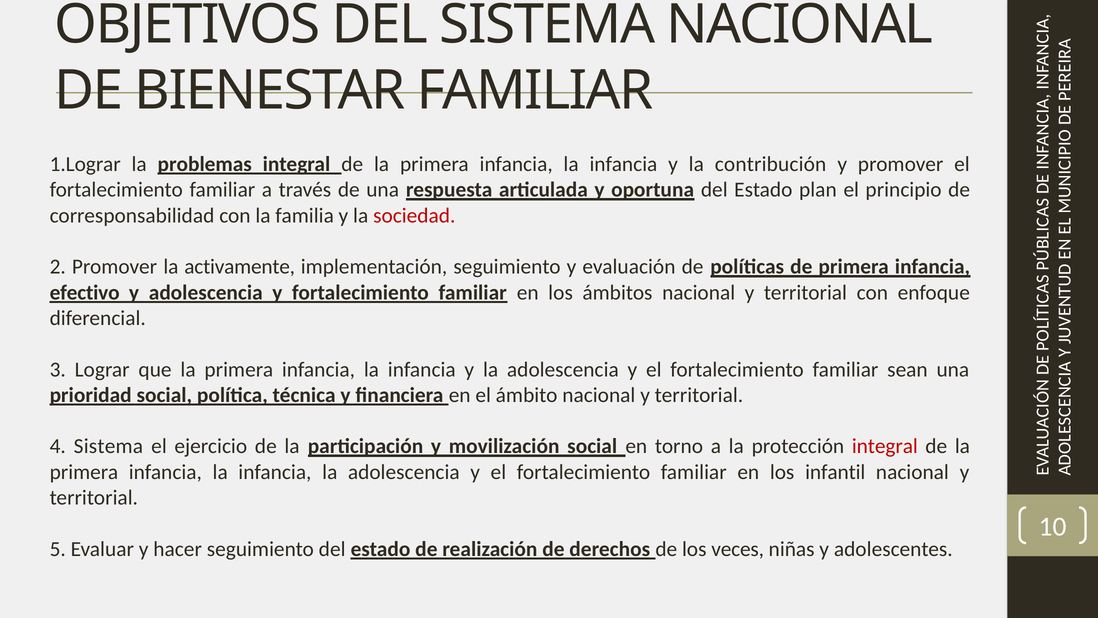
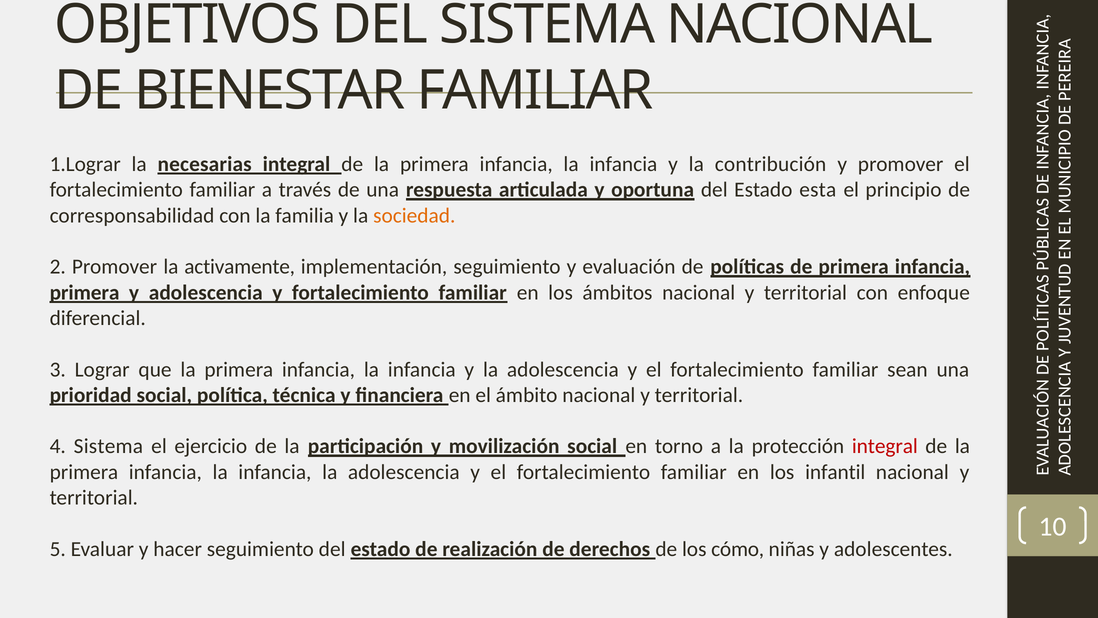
problemas: problemas -> necesarias
plan: plan -> esta
sociedad colour: red -> orange
efectivo at (85, 292): efectivo -> primera
veces: veces -> cómo
